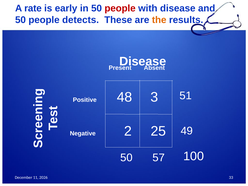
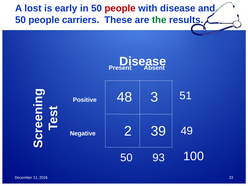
rate: rate -> lost
detects: detects -> carriers
the colour: orange -> green
25: 25 -> 39
57: 57 -> 93
